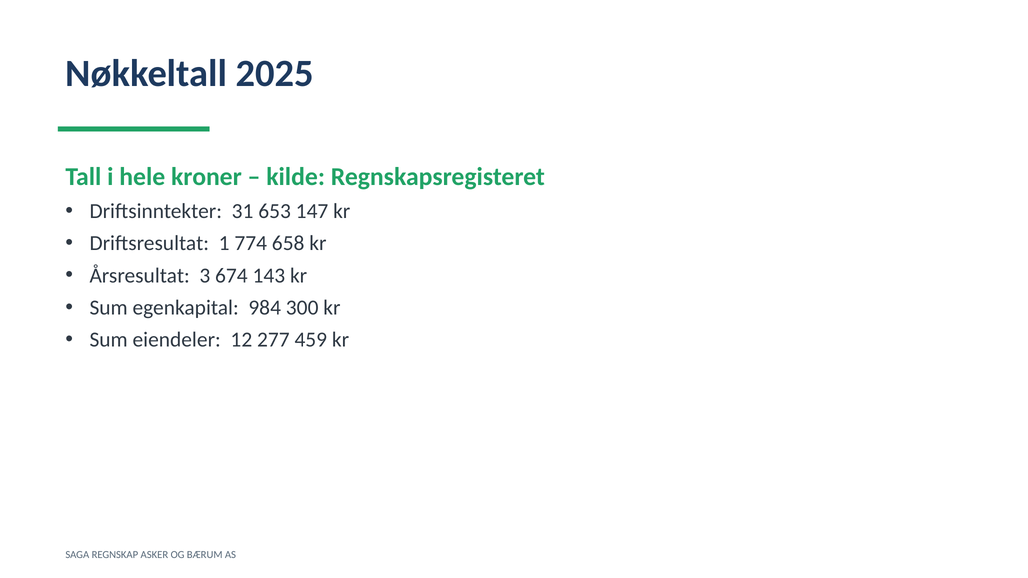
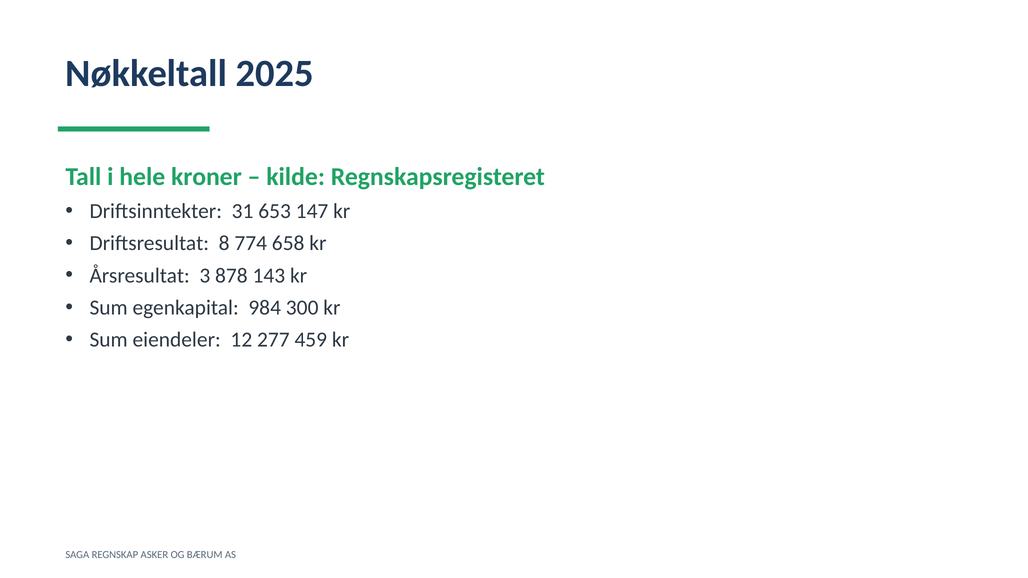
1: 1 -> 8
674: 674 -> 878
